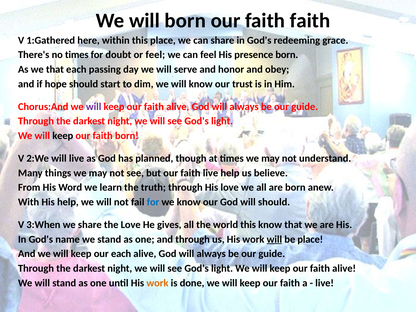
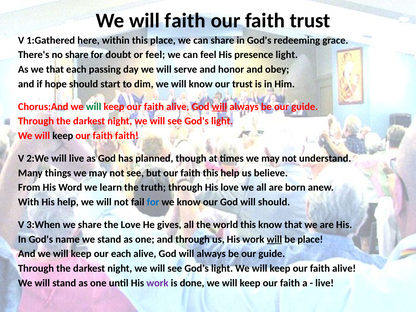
will born: born -> faith
faith faith: faith -> trust
no times: times -> share
presence born: born -> light
will at (94, 107) colour: purple -> green
will at (219, 107) underline: none -> present
faith born: born -> faith
faith live: live -> this
work at (157, 283) colour: orange -> purple
